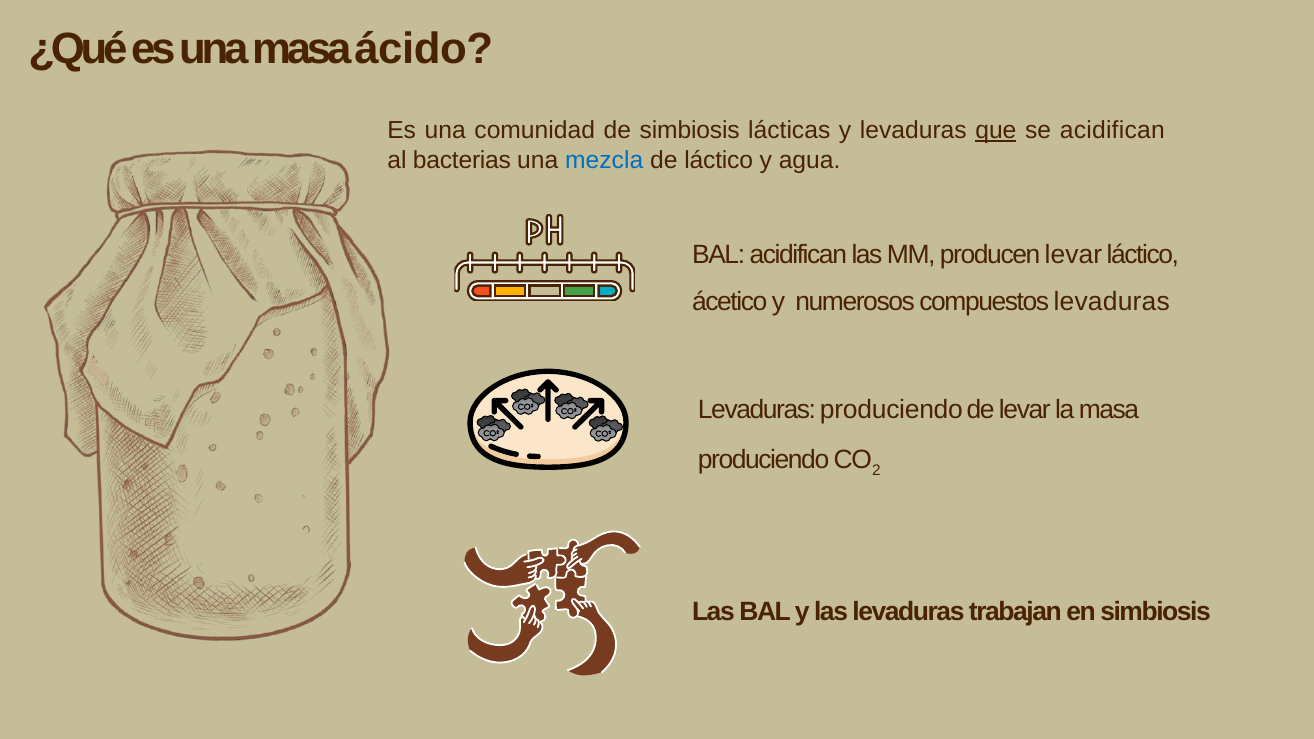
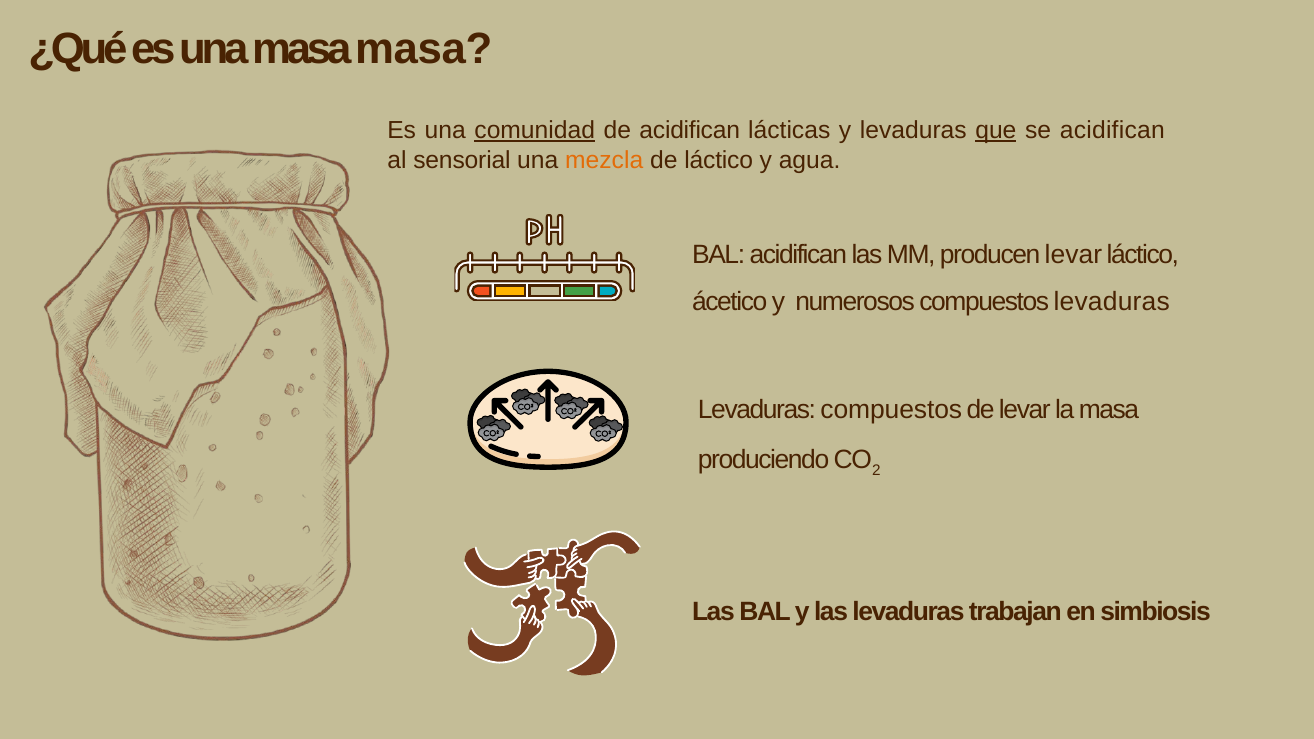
masa ácido: ácido -> masa
comunidad underline: none -> present
de simbiosis: simbiosis -> acidifican
bacterias: bacterias -> sensorial
mezcla colour: blue -> orange
Levaduras produciendo: produciendo -> compuestos
